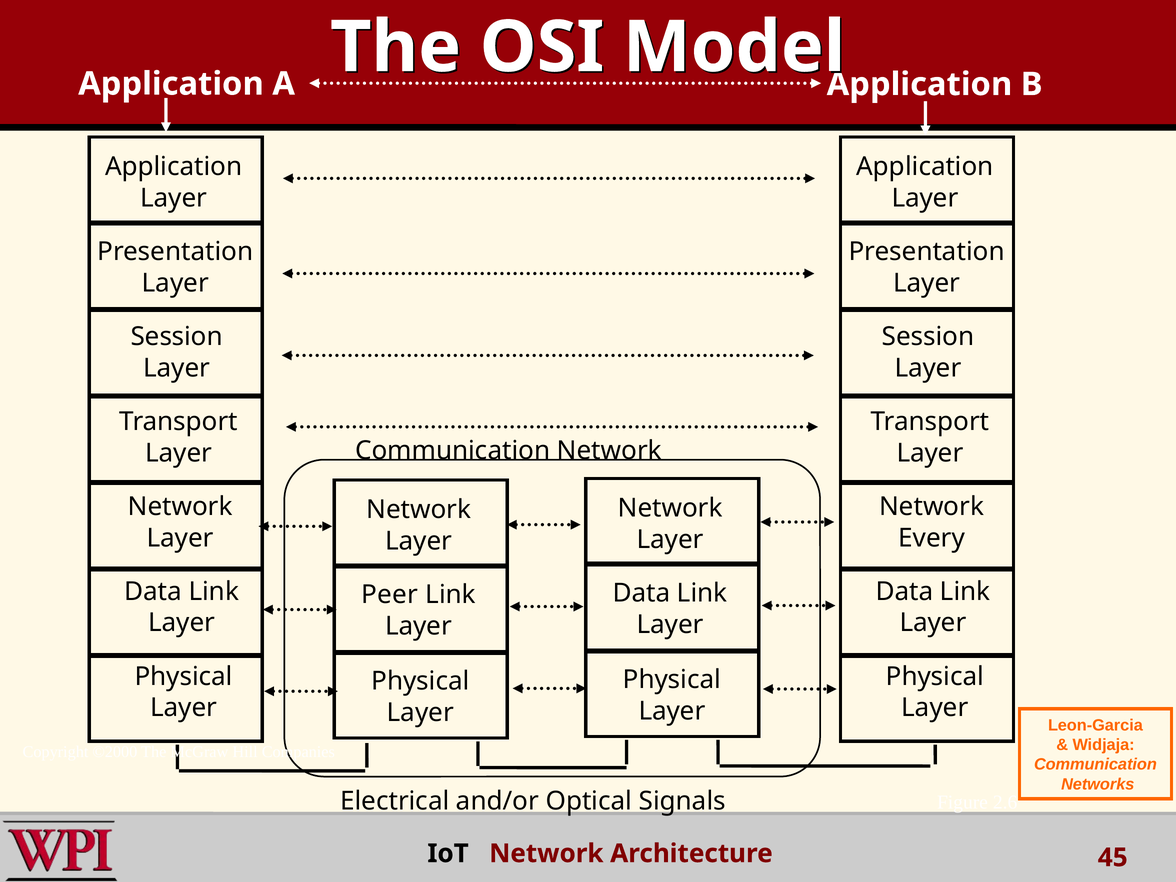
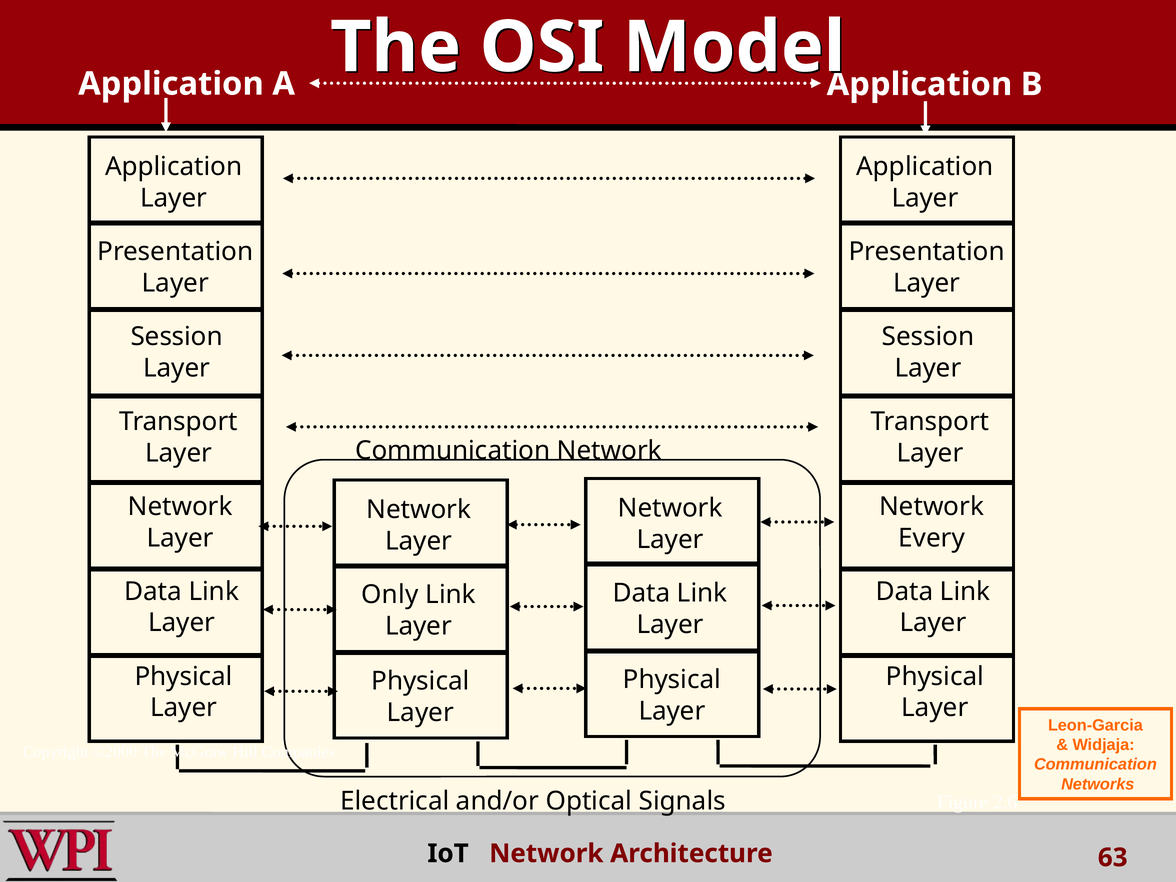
Peer: Peer -> Only
45: 45 -> 63
